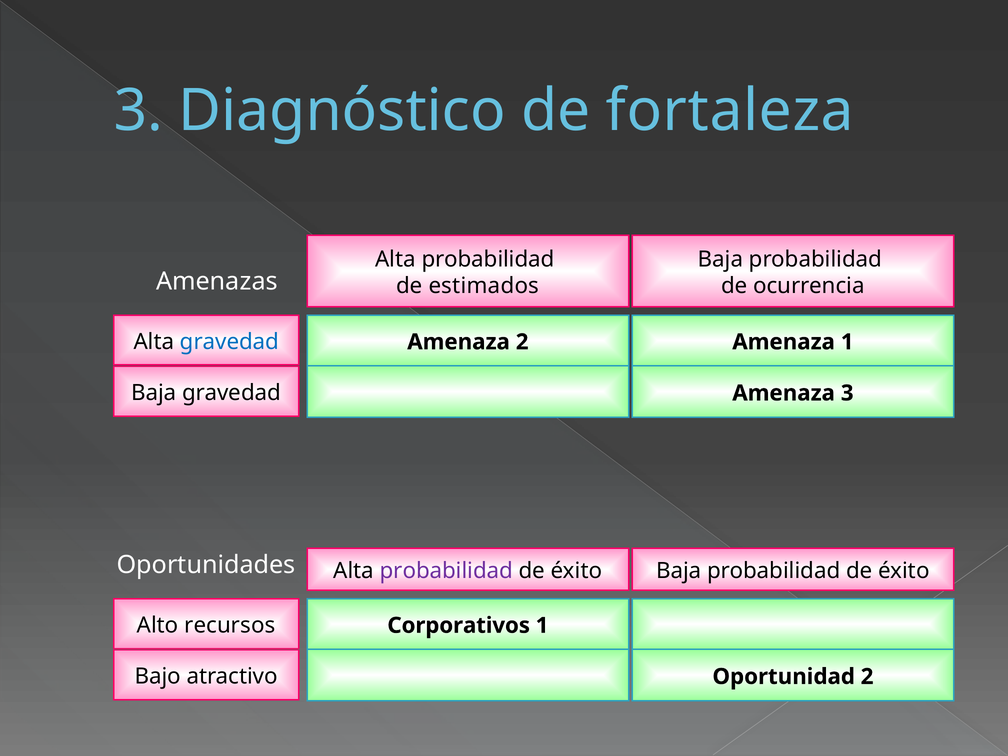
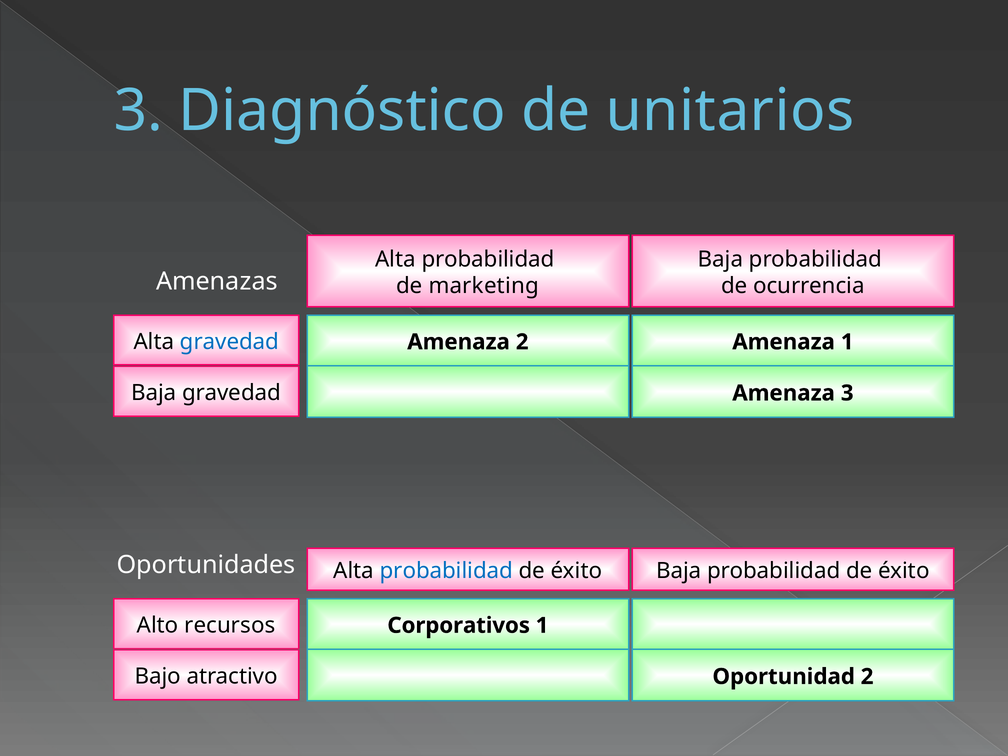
fortaleza: fortaleza -> unitarios
estimados: estimados -> marketing
probabilidad at (446, 571) colour: purple -> blue
